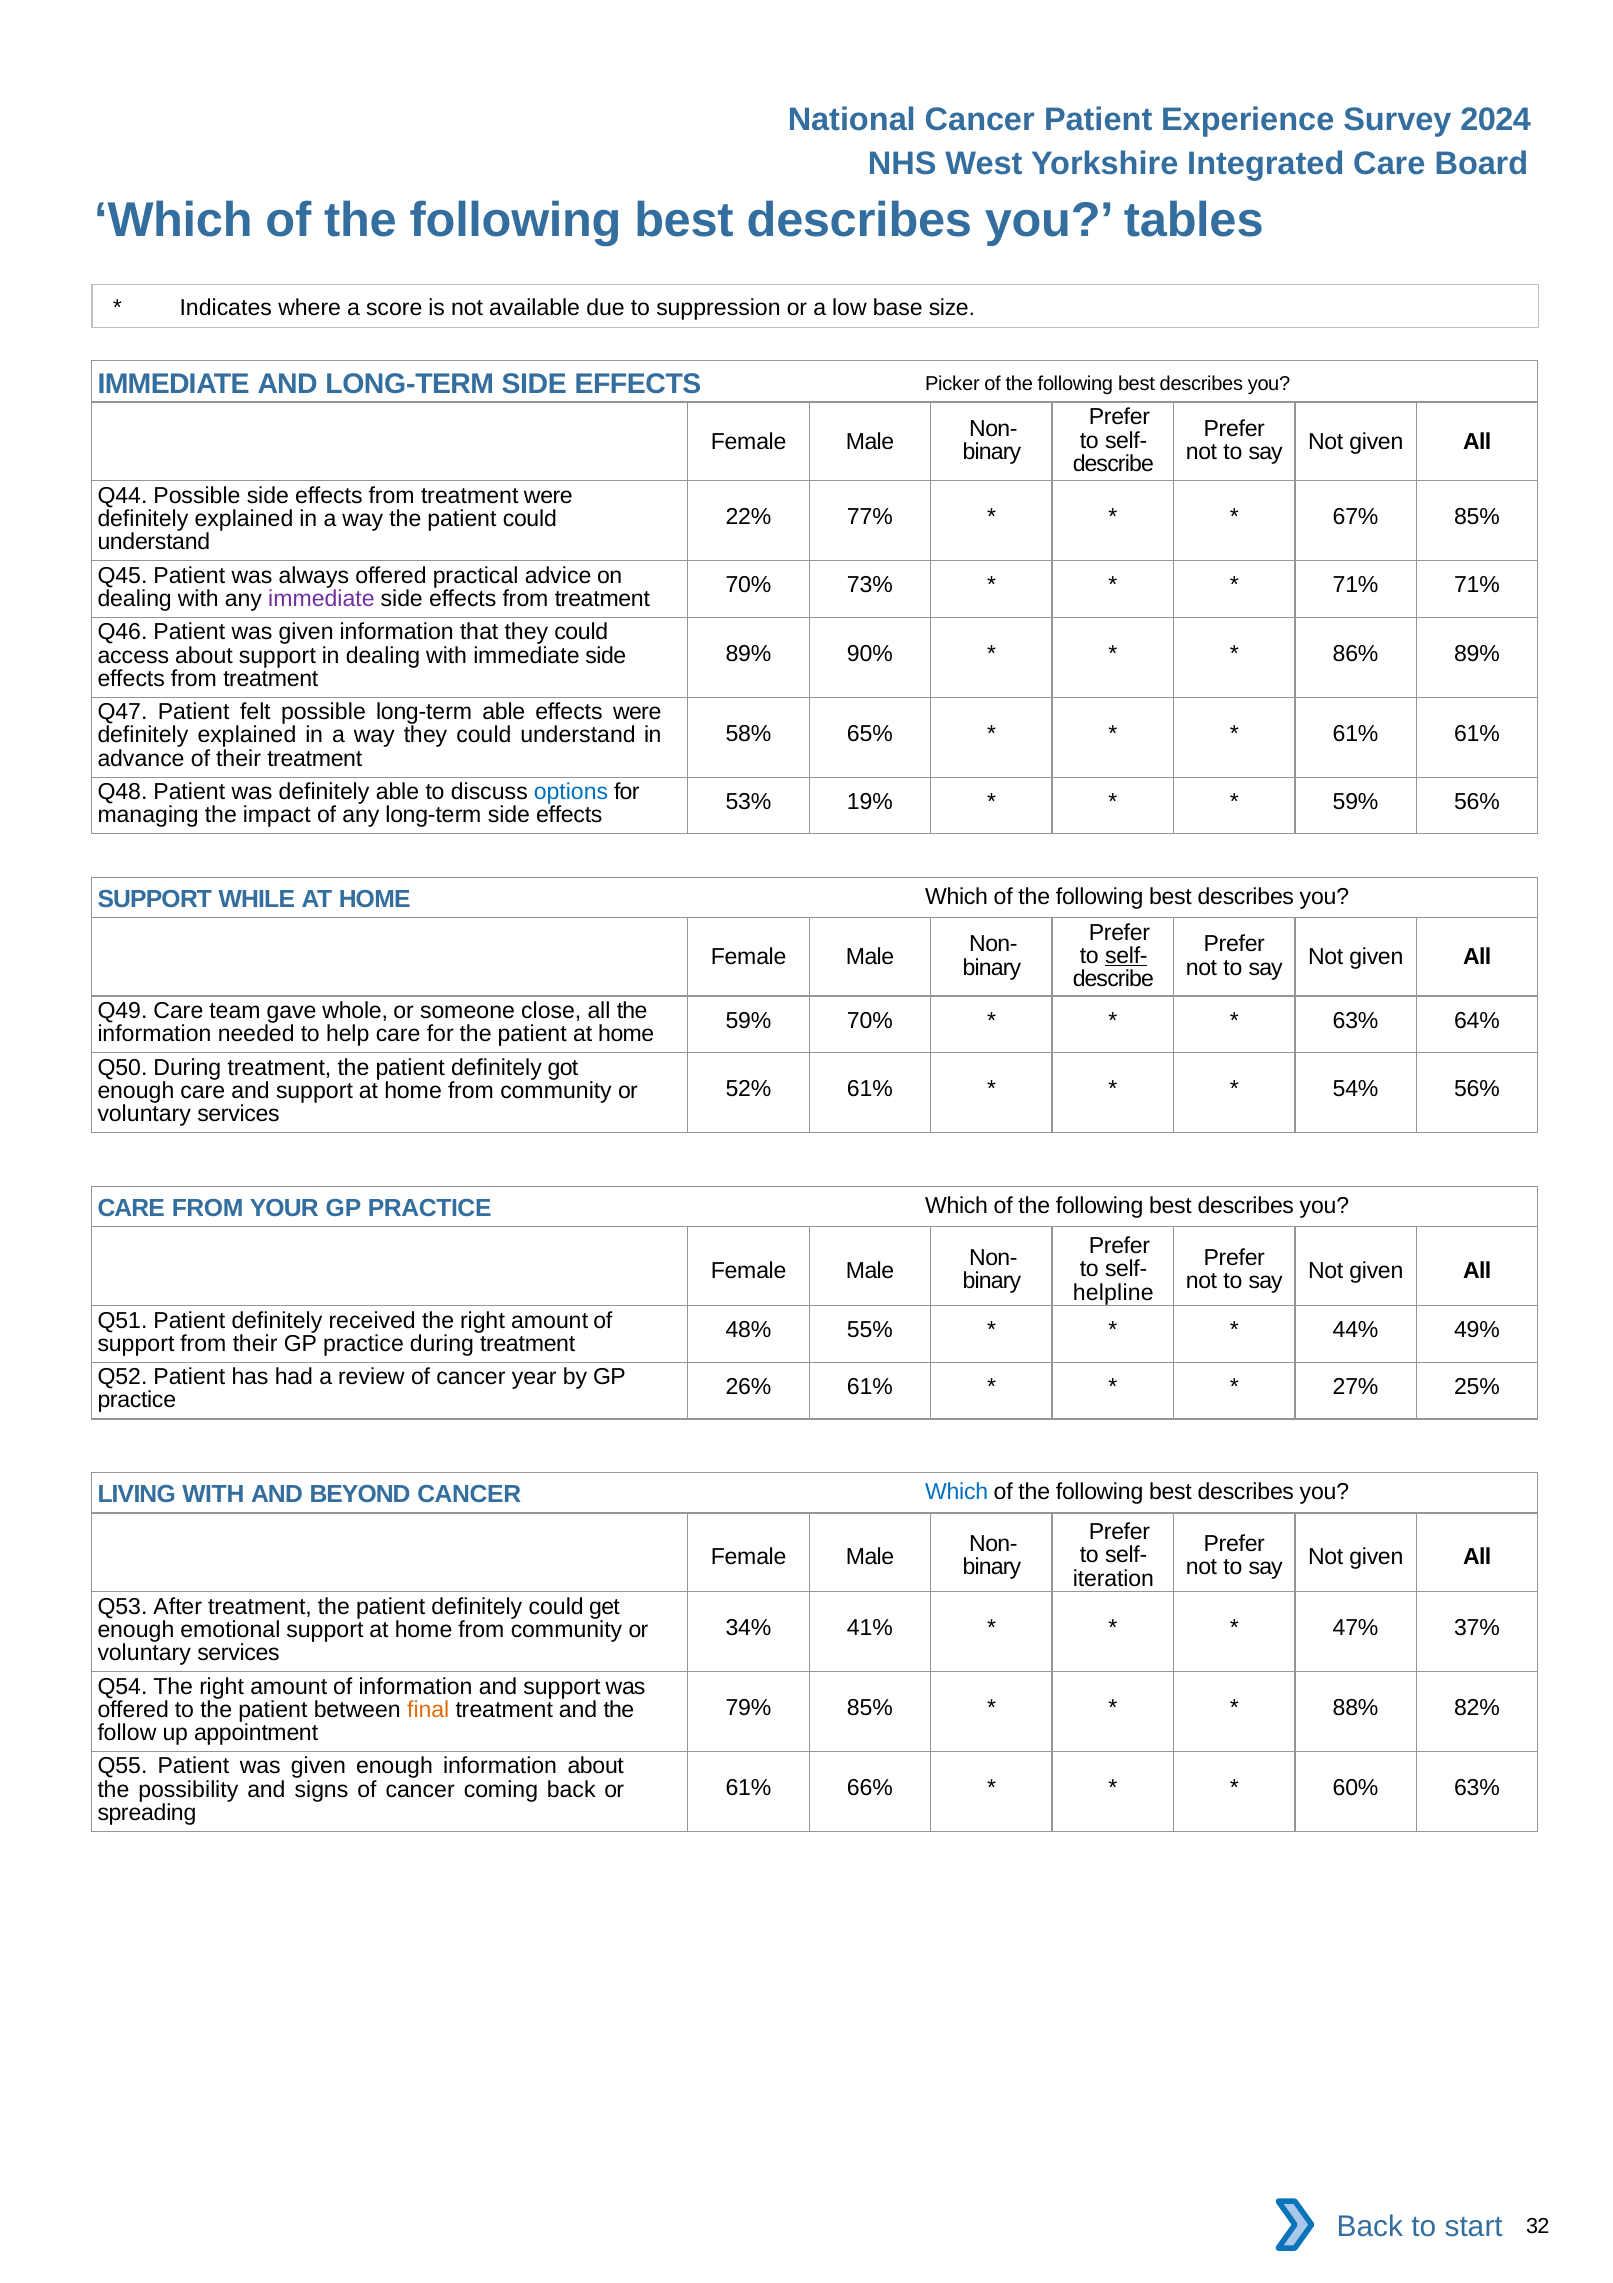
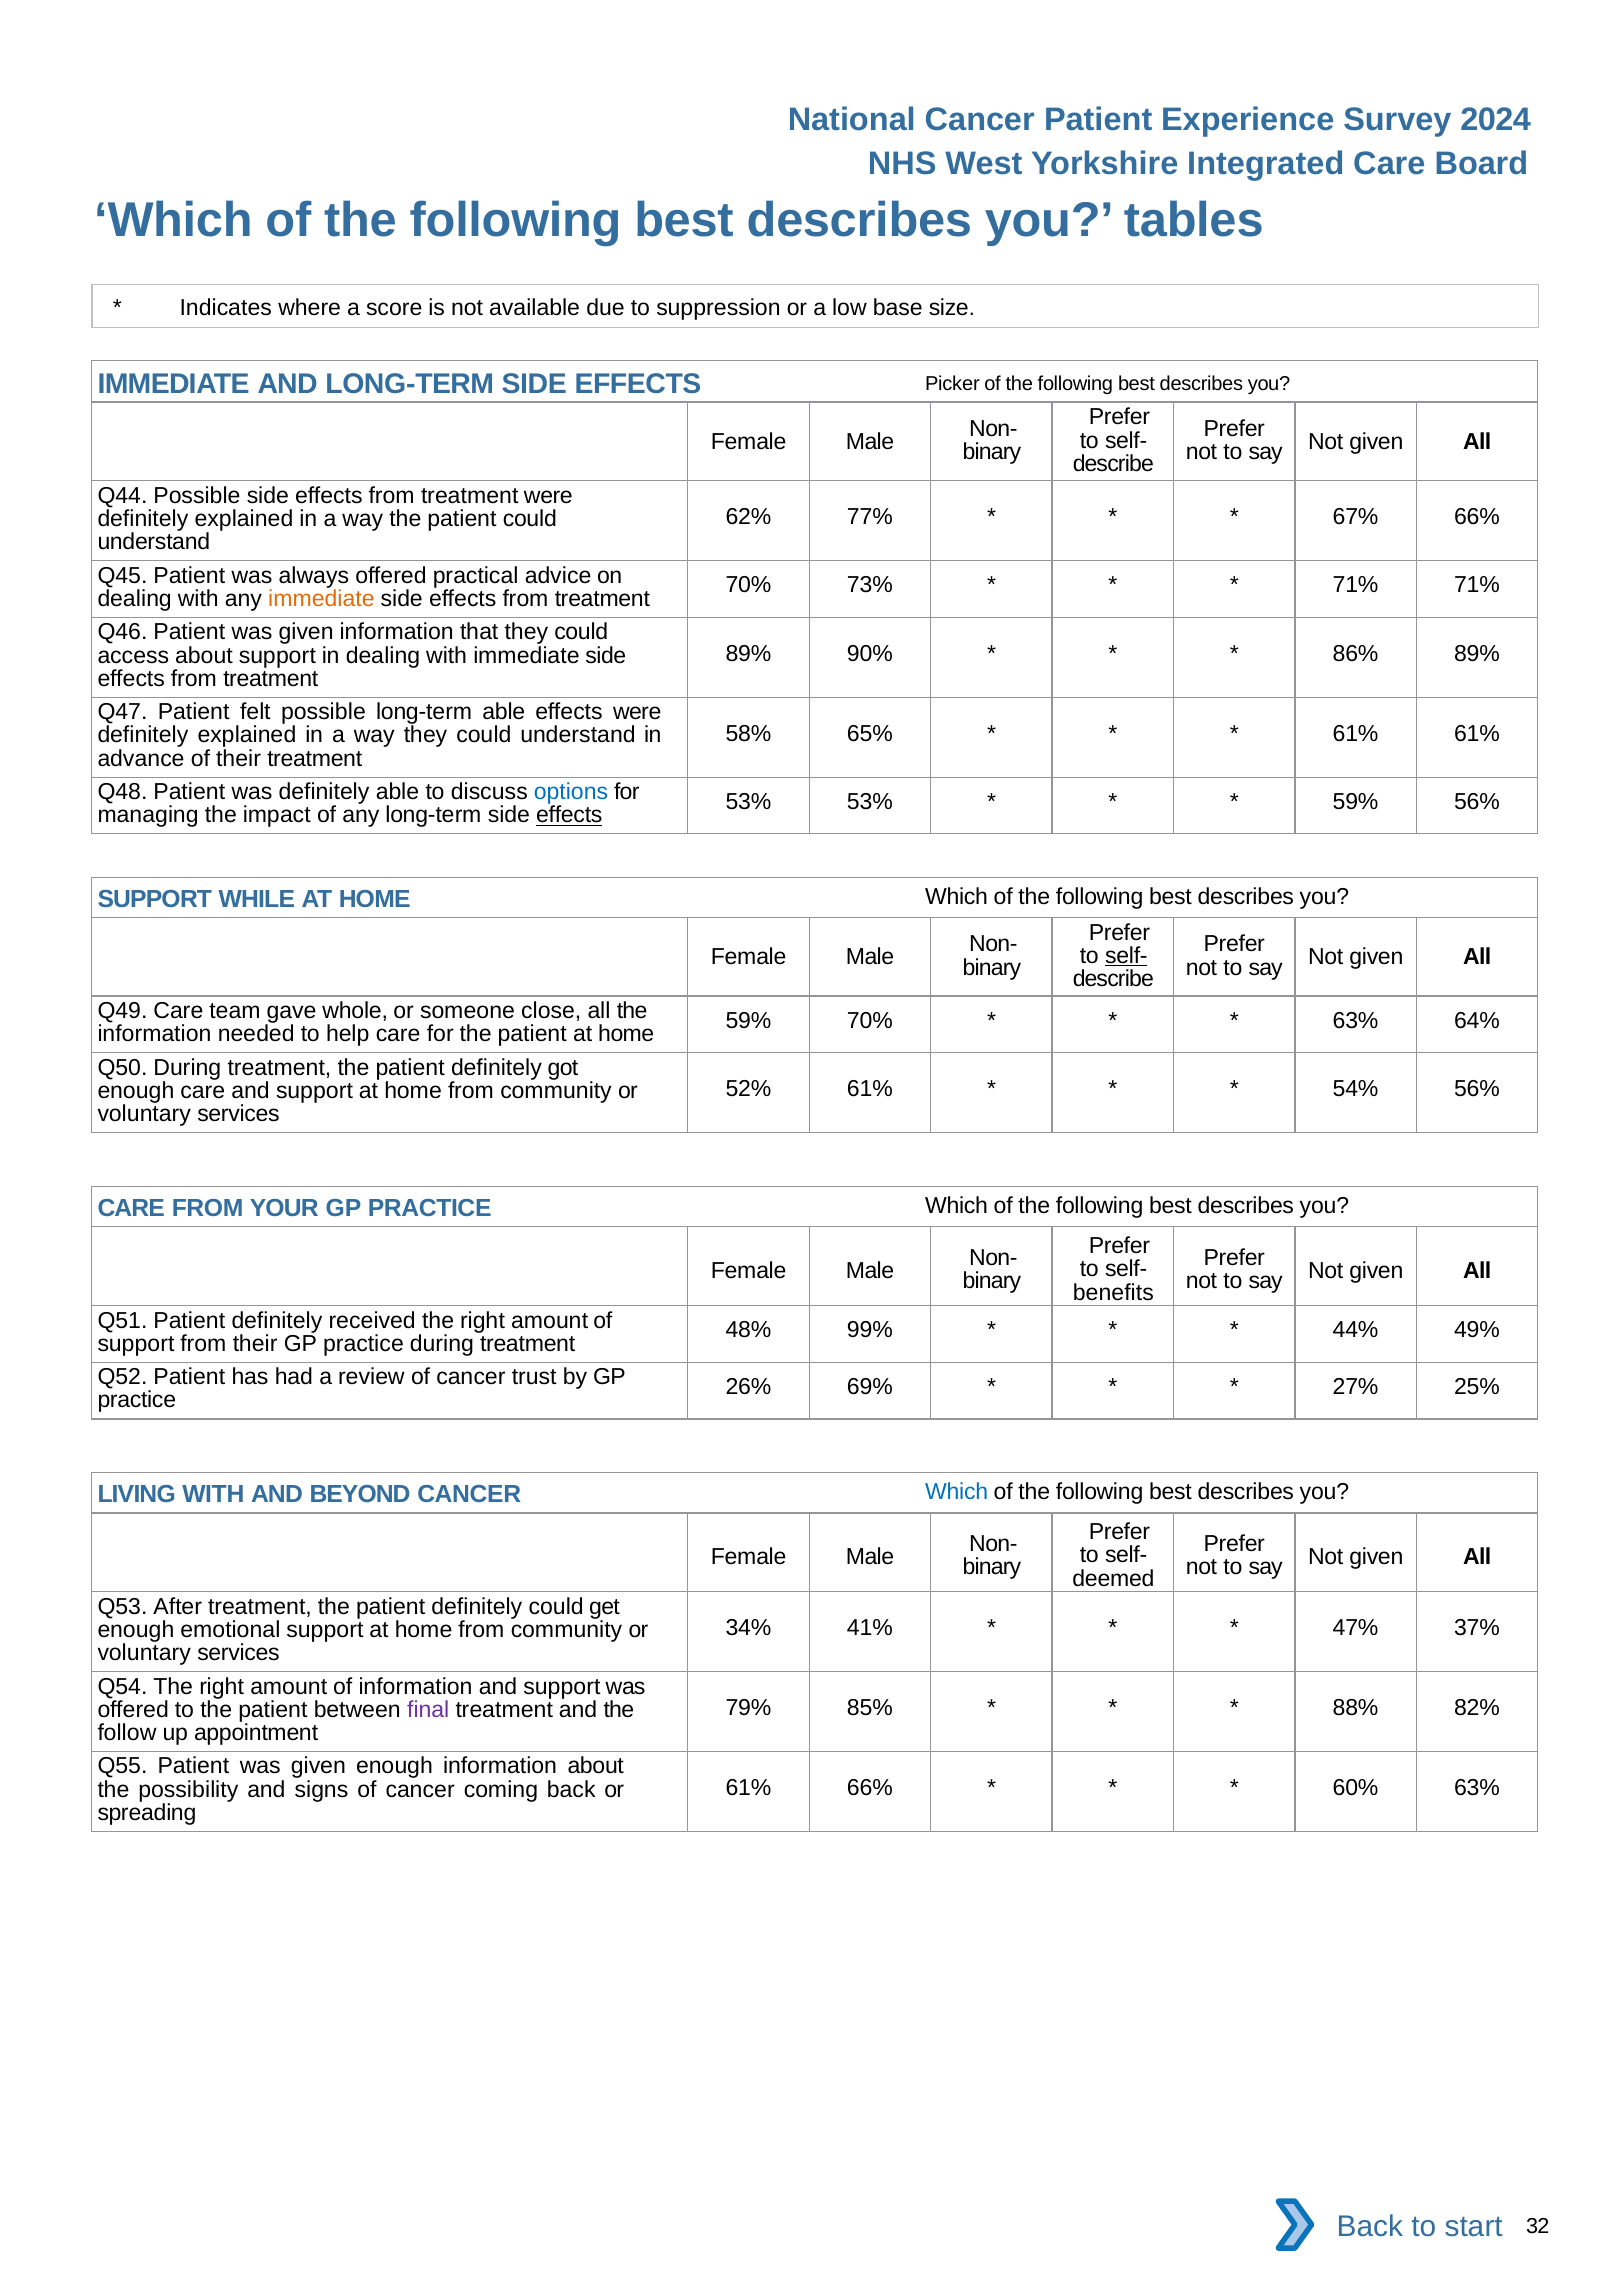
22%: 22% -> 62%
67% 85%: 85% -> 66%
immediate at (321, 599) colour: purple -> orange
53% 19%: 19% -> 53%
effects at (569, 815) underline: none -> present
helpline: helpline -> benefits
55%: 55% -> 99%
year: year -> trust
26% 61%: 61% -> 69%
iteration: iteration -> deemed
final colour: orange -> purple
